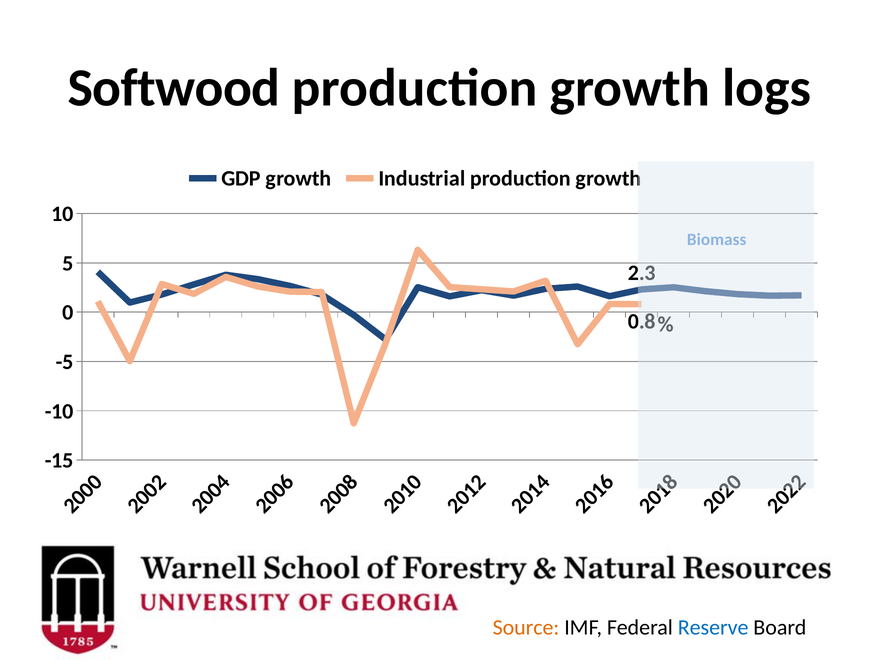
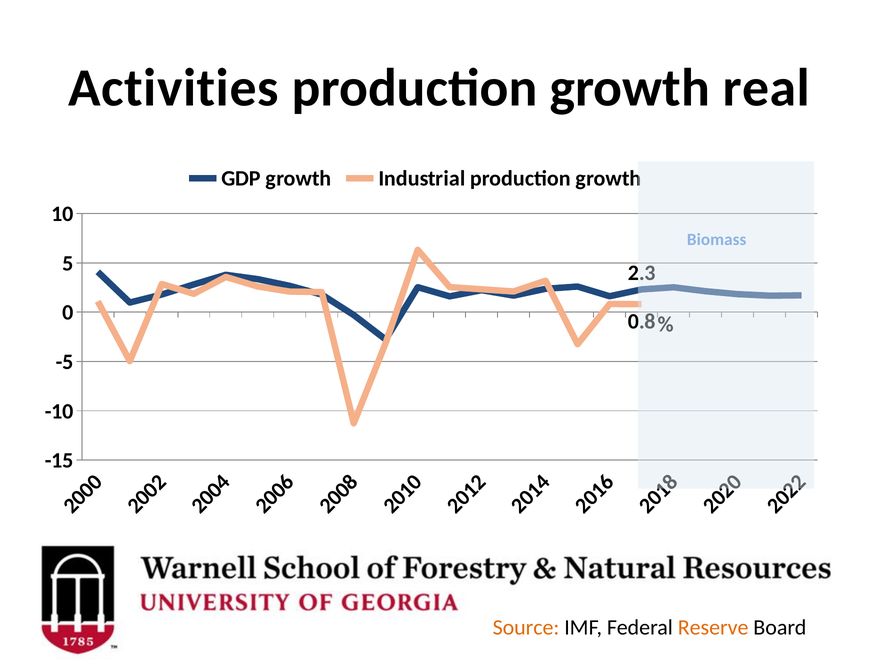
Softwood: Softwood -> Activities
logs: logs -> real
Reserve colour: blue -> orange
